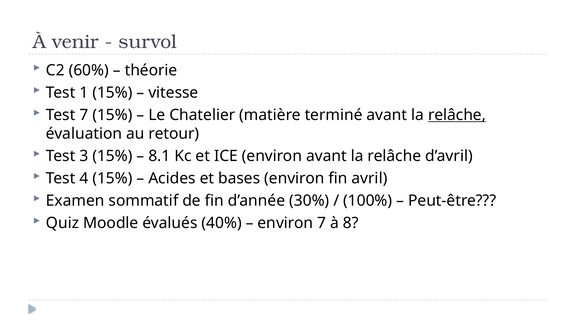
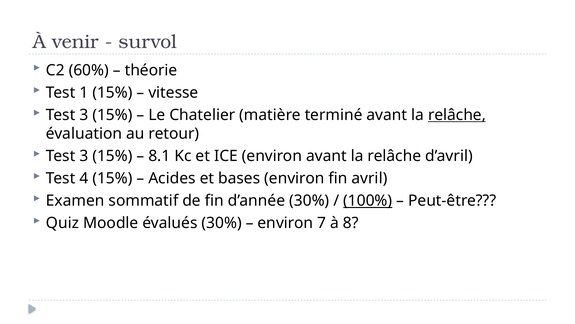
7 at (84, 115): 7 -> 3
100% underline: none -> present
évalués 40%: 40% -> 30%
